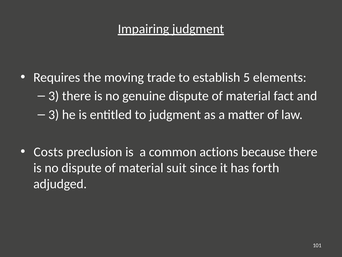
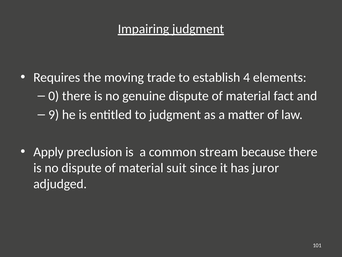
5: 5 -> 4
3 at (54, 96): 3 -> 0
3 at (54, 114): 3 -> 9
Costs: Costs -> Apply
actions: actions -> stream
forth: forth -> juror
